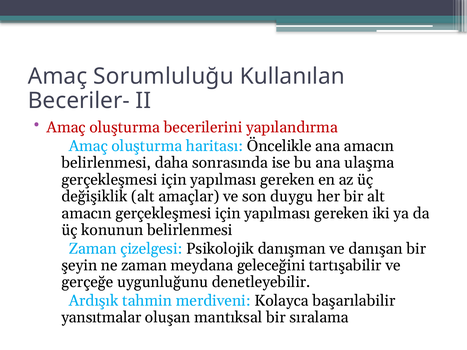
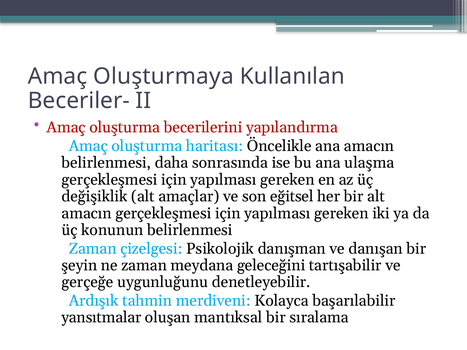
Sorumluluğu: Sorumluluğu -> Oluşturmaya
duygu: duygu -> eğitsel
